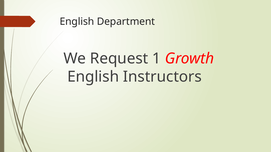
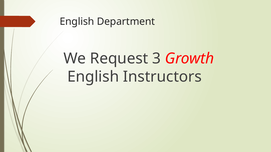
1: 1 -> 3
